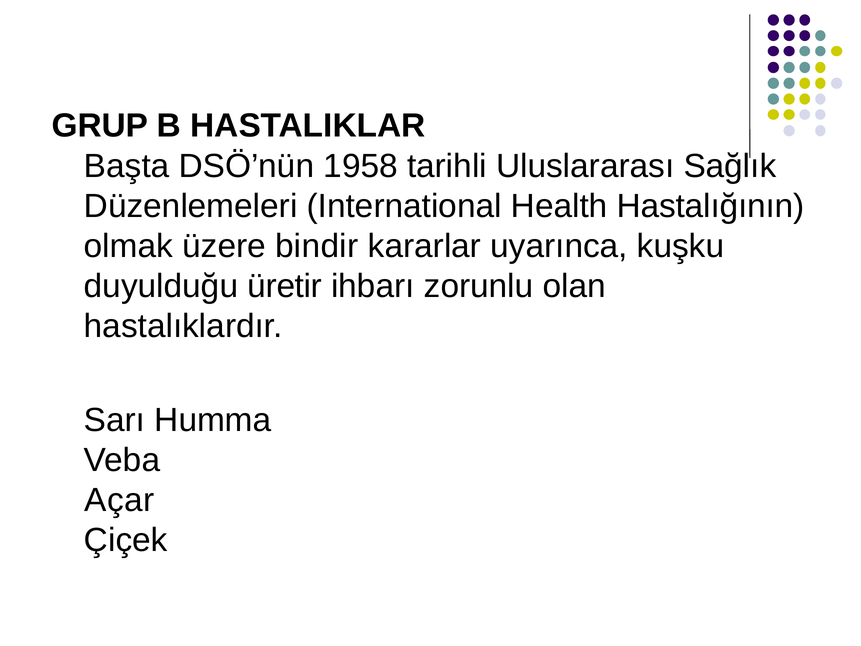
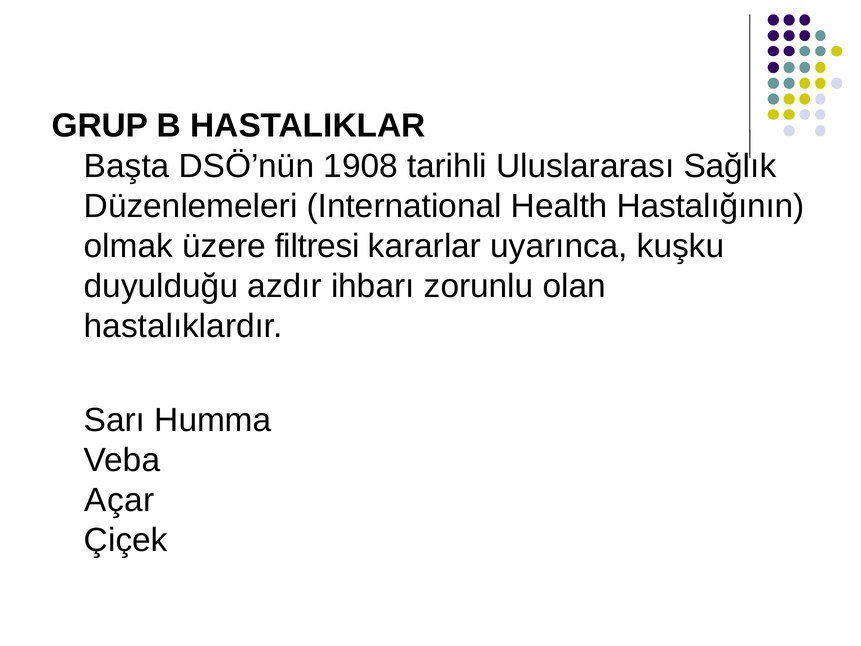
1958: 1958 -> 1908
bindir: bindir -> filtresi
üretir: üretir -> azdır
